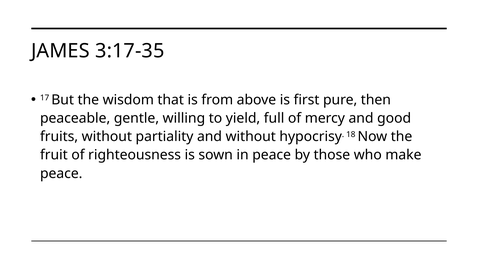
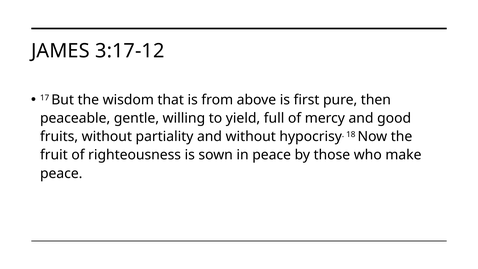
3:17-35: 3:17-35 -> 3:17-12
